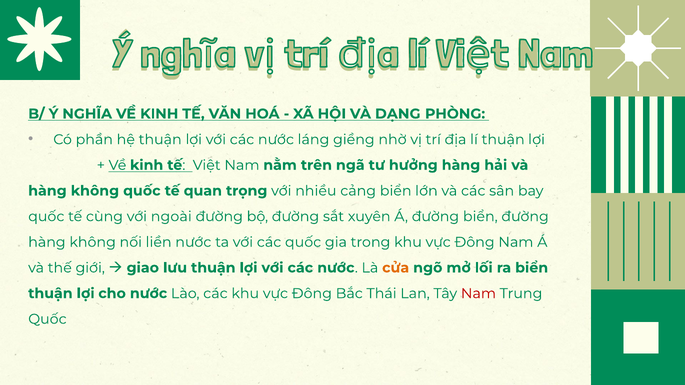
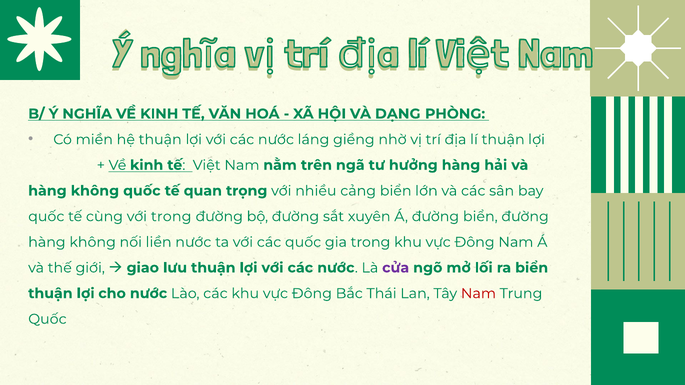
phần: phần -> miền
với ngoài: ngoài -> trong
cửa colour: orange -> purple
